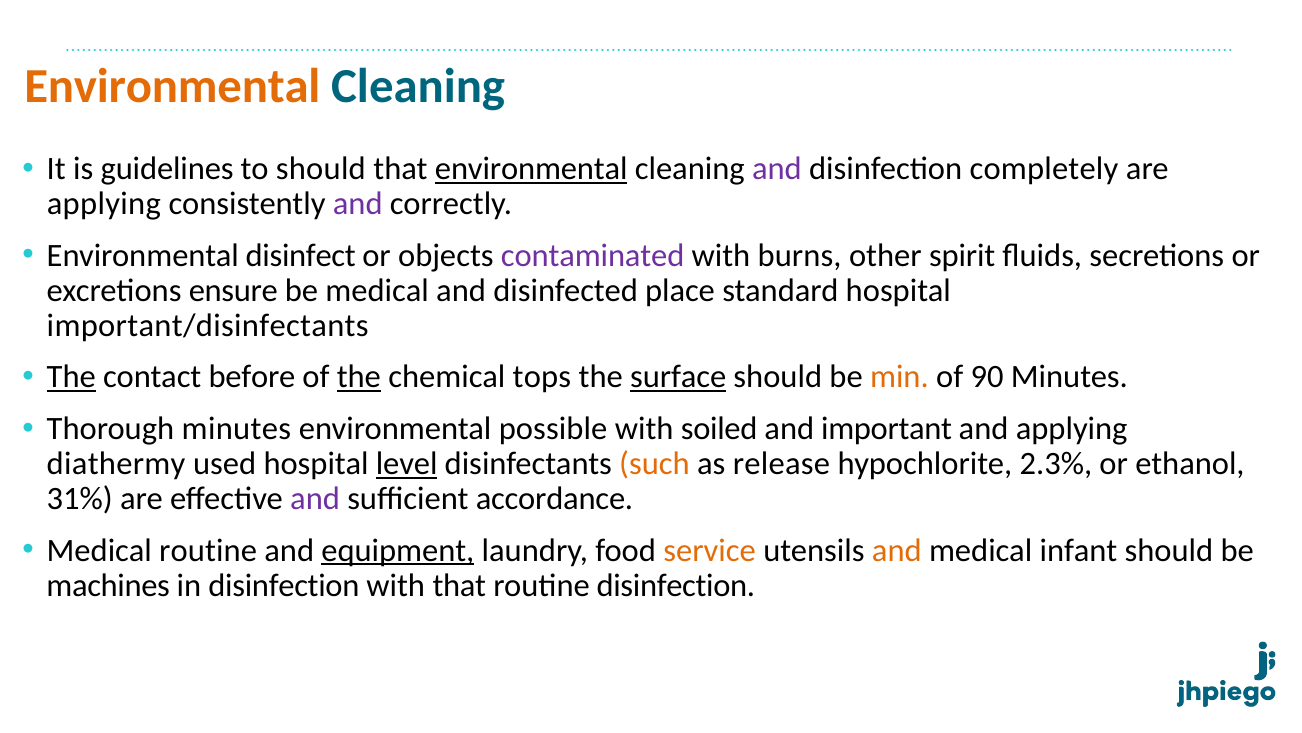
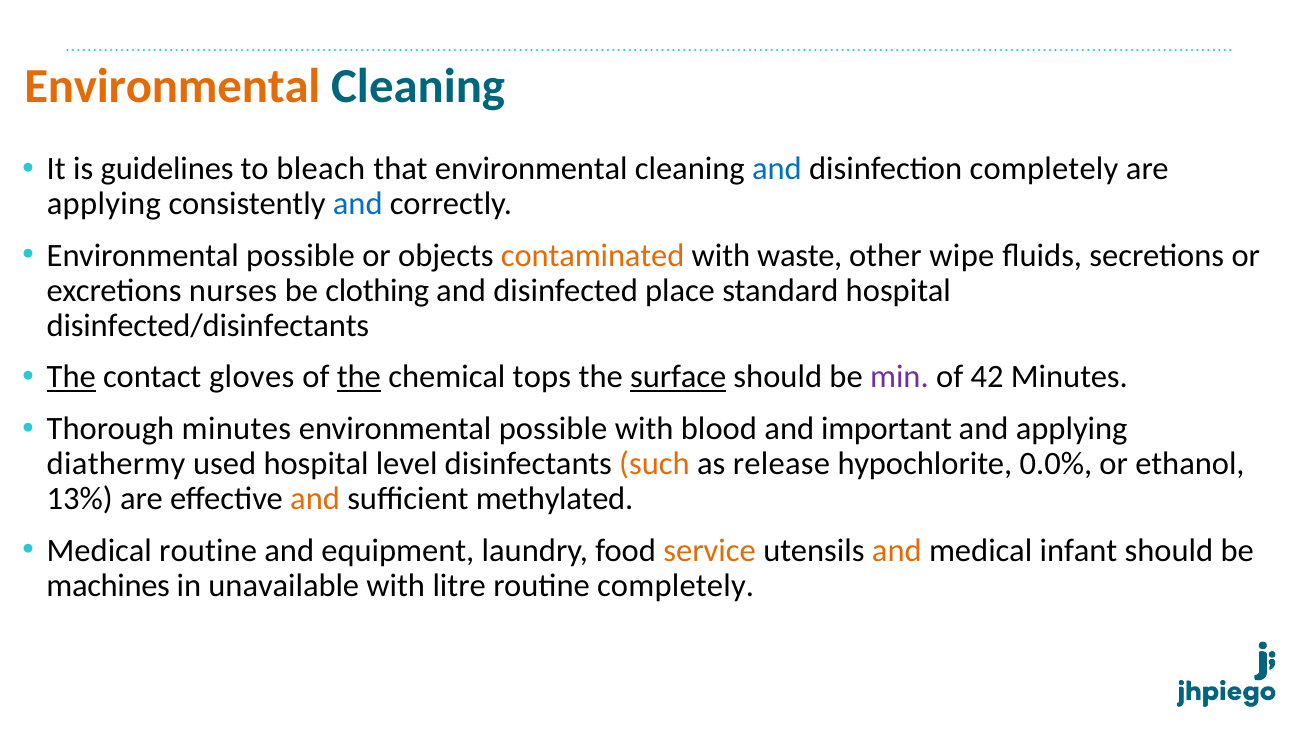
to should: should -> bleach
environmental at (531, 169) underline: present -> none
and at (777, 169) colour: purple -> blue
and at (358, 204) colour: purple -> blue
disinfect at (301, 255): disinfect -> possible
contaminated colour: purple -> orange
burns: burns -> waste
spirit: spirit -> wipe
ensure: ensure -> nurses
be medical: medical -> clothing
important/disinfectants: important/disinfectants -> disinfected/disinfectants
before: before -> gloves
min colour: orange -> purple
90: 90 -> 42
soiled: soiled -> blood
level underline: present -> none
2.3%: 2.3% -> 0.0%
31%: 31% -> 13%
and at (315, 499) colour: purple -> orange
accordance: accordance -> methylated
equipment underline: present -> none
in disinfection: disinfection -> unavailable
with that: that -> litre
routine disinfection: disinfection -> completely
